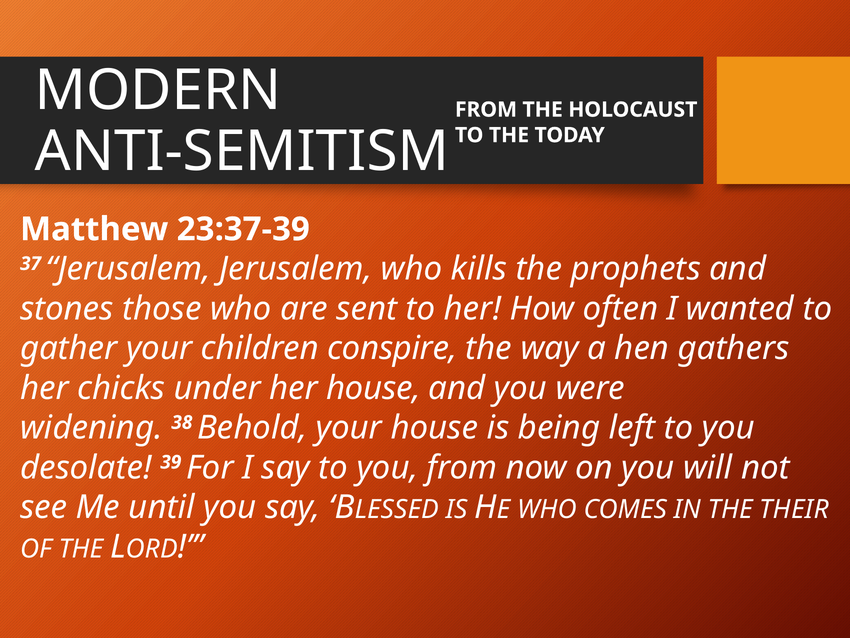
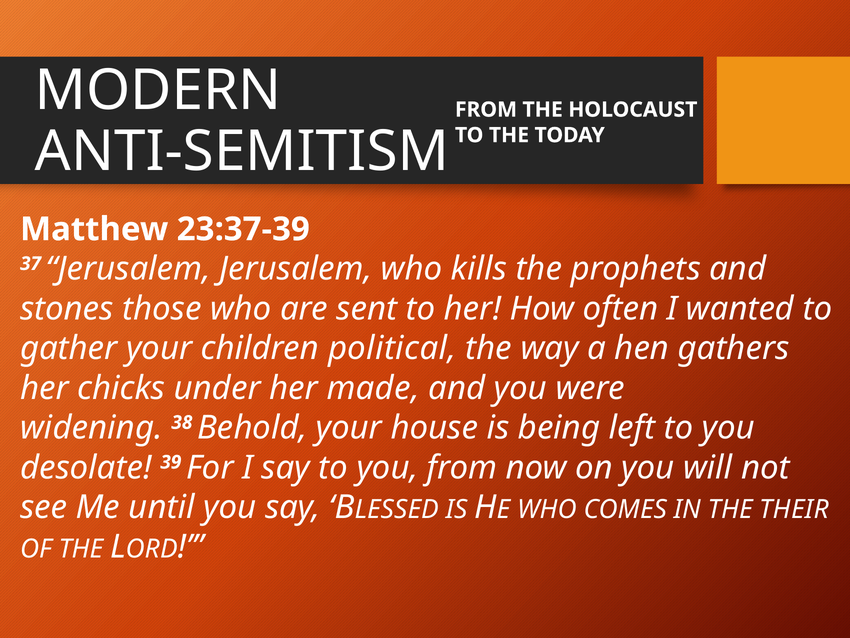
conspire: conspire -> political
her house: house -> made
